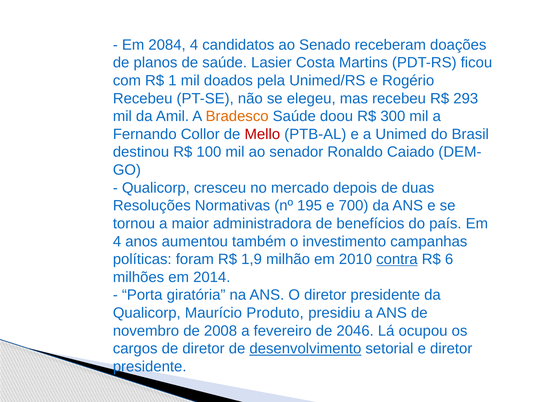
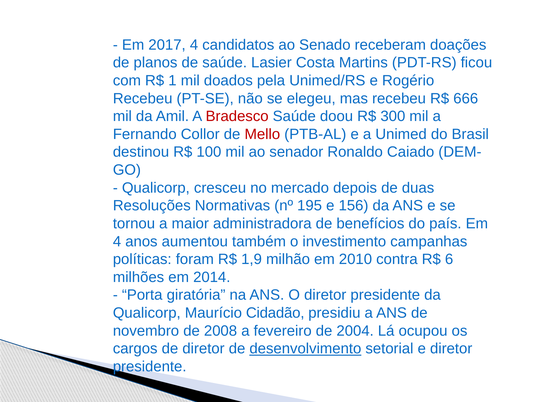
2084: 2084 -> 2017
293: 293 -> 666
Bradesco colour: orange -> red
700: 700 -> 156
contra underline: present -> none
Produto: Produto -> Cidadão
2046: 2046 -> 2004
